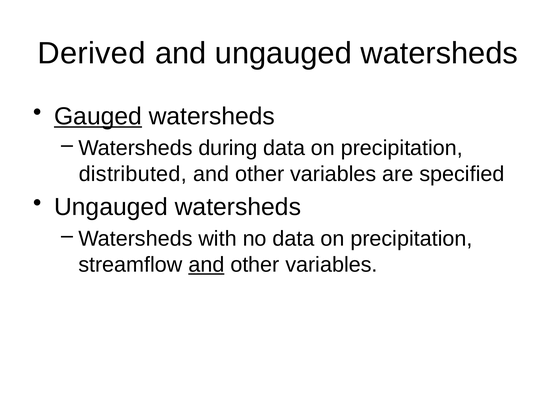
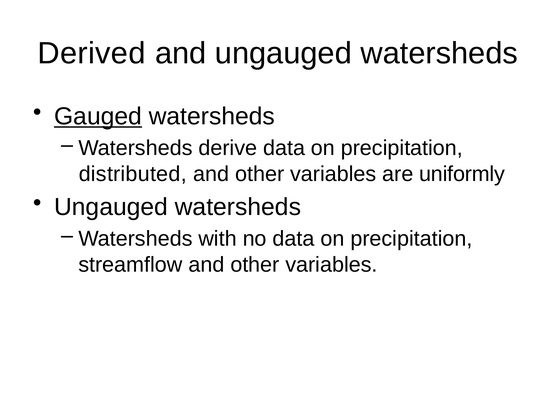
during: during -> derive
specified: specified -> uniformly
and at (206, 265) underline: present -> none
